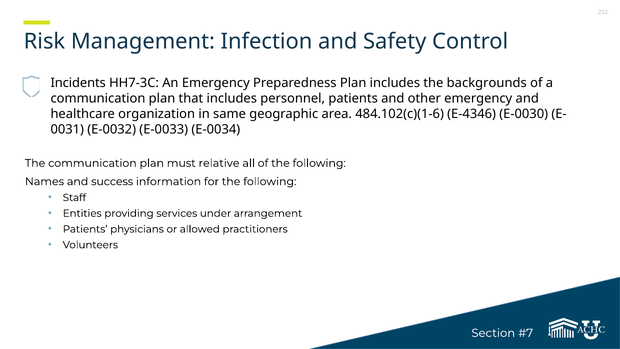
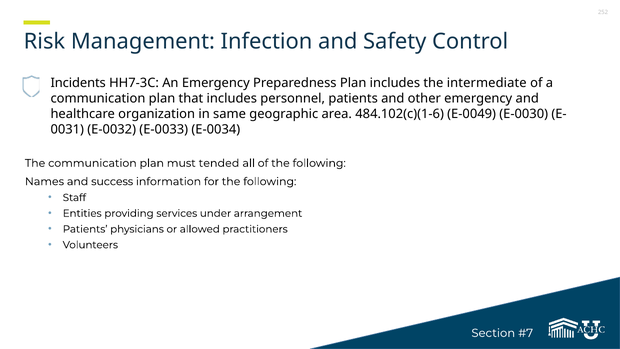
backgrounds: backgrounds -> intermediate
E-4346: E-4346 -> E-0049
relative: relative -> tended
